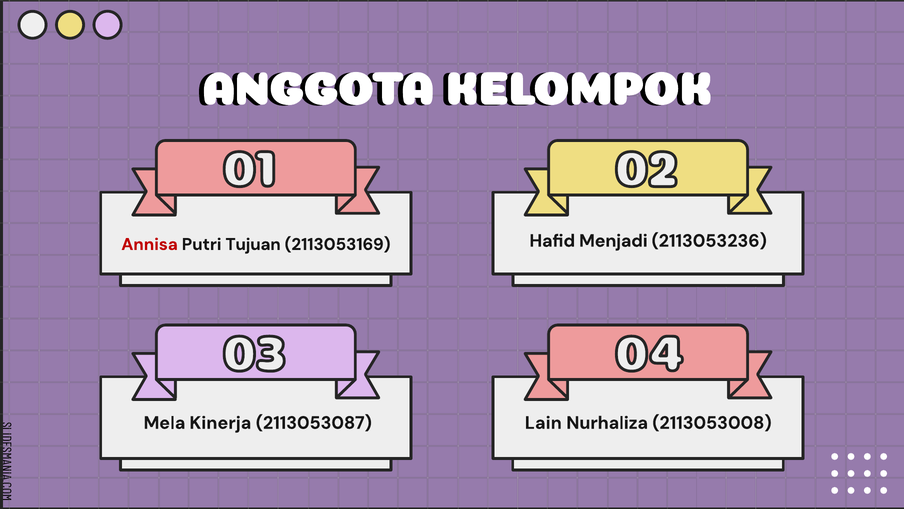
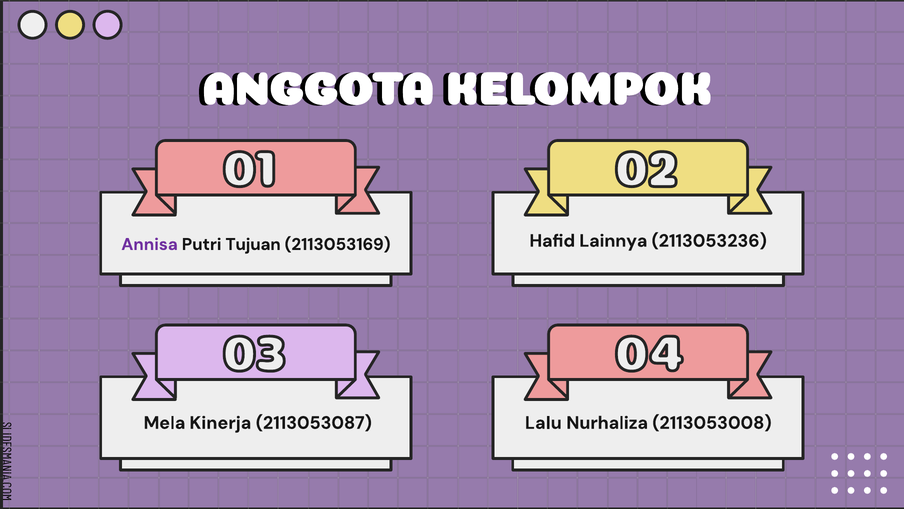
Menjadi: Menjadi -> Lainnya
Annisa colour: red -> purple
Lain: Lain -> Lalu
